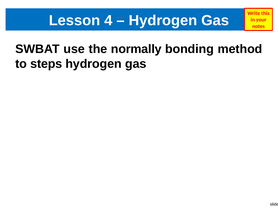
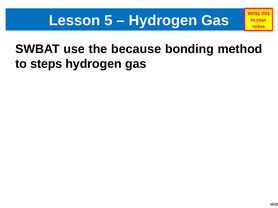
4: 4 -> 5
normally: normally -> because
